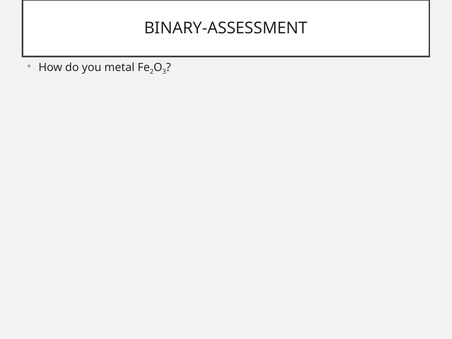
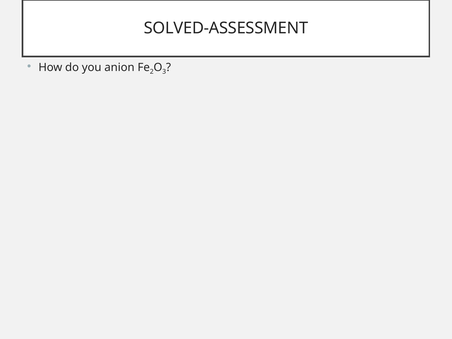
BINARY-ASSESSMENT: BINARY-ASSESSMENT -> SOLVED-ASSESSMENT
metal: metal -> anion
